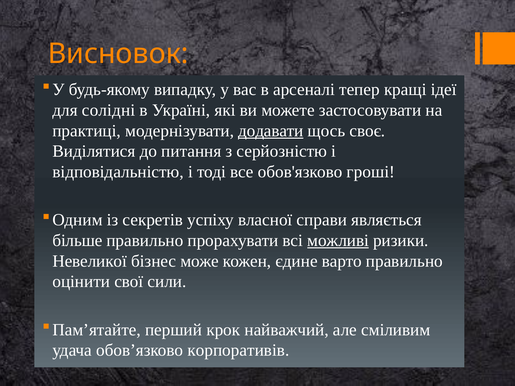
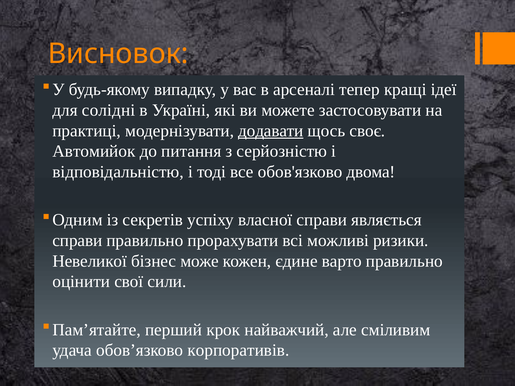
Виділятися: Виділятися -> Автомийок
гроші: гроші -> двома
більше at (77, 241): більше -> справи
можливі underline: present -> none
